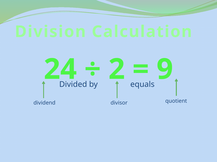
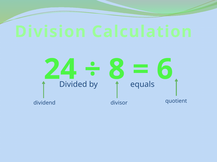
2: 2 -> 8
9: 9 -> 6
